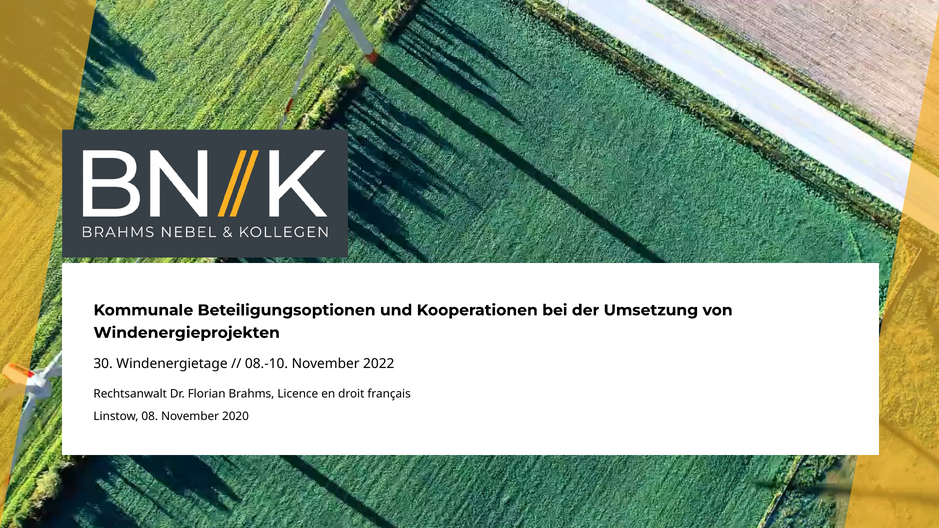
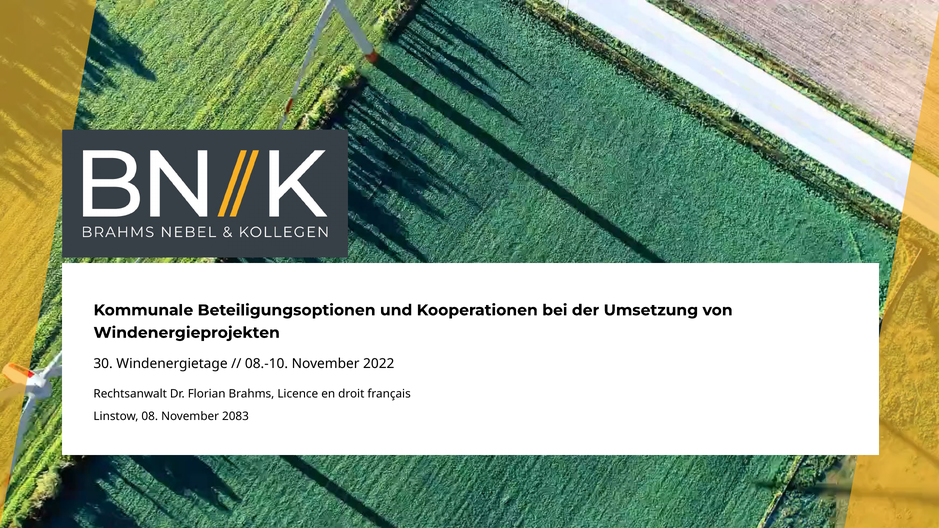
2020: 2020 -> 2083
